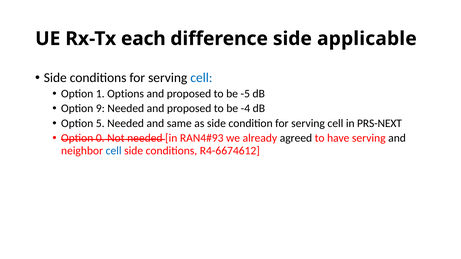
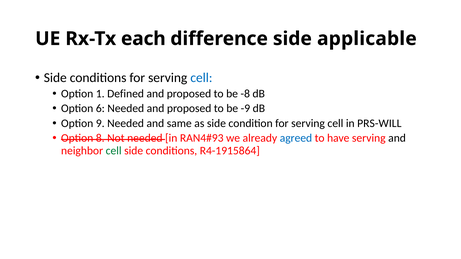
Options: Options -> Defined
-5: -5 -> -8
9: 9 -> 6
-4: -4 -> -9
5: 5 -> 9
PRS-NEXT: PRS-NEXT -> PRS-WILL
0: 0 -> 8
agreed colour: black -> blue
cell at (114, 151) colour: blue -> green
R4-6674612: R4-6674612 -> R4-1915864
